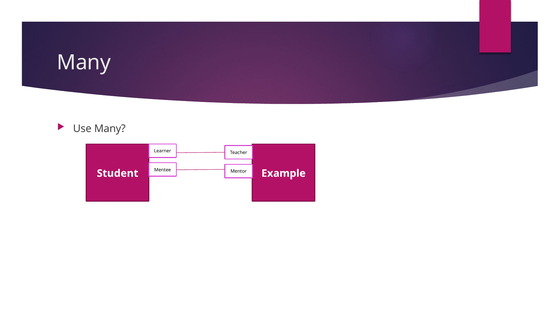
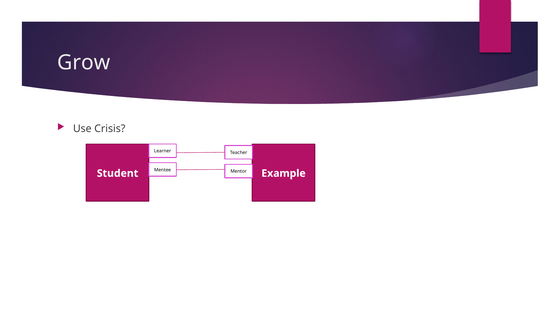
Many at (84, 62): Many -> Grow
Use Many: Many -> Crisis
